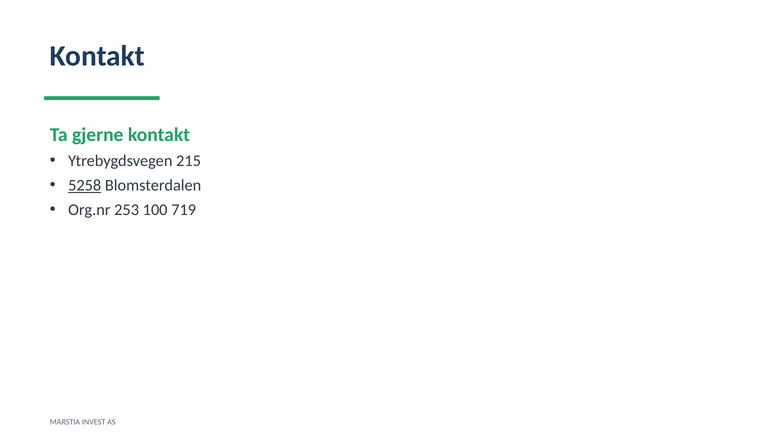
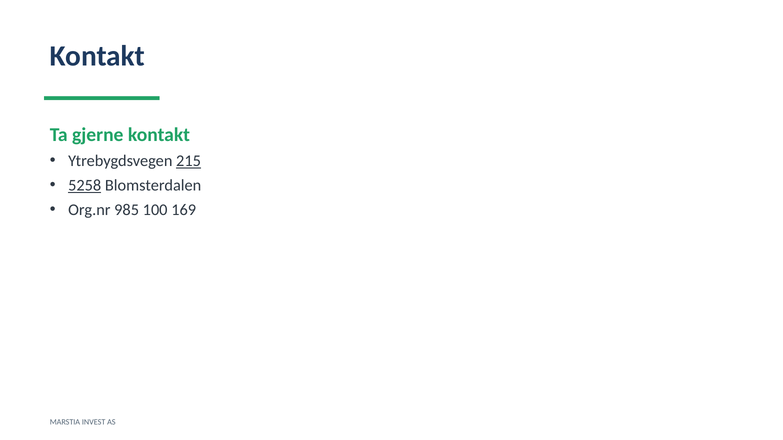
215 underline: none -> present
253: 253 -> 985
719: 719 -> 169
